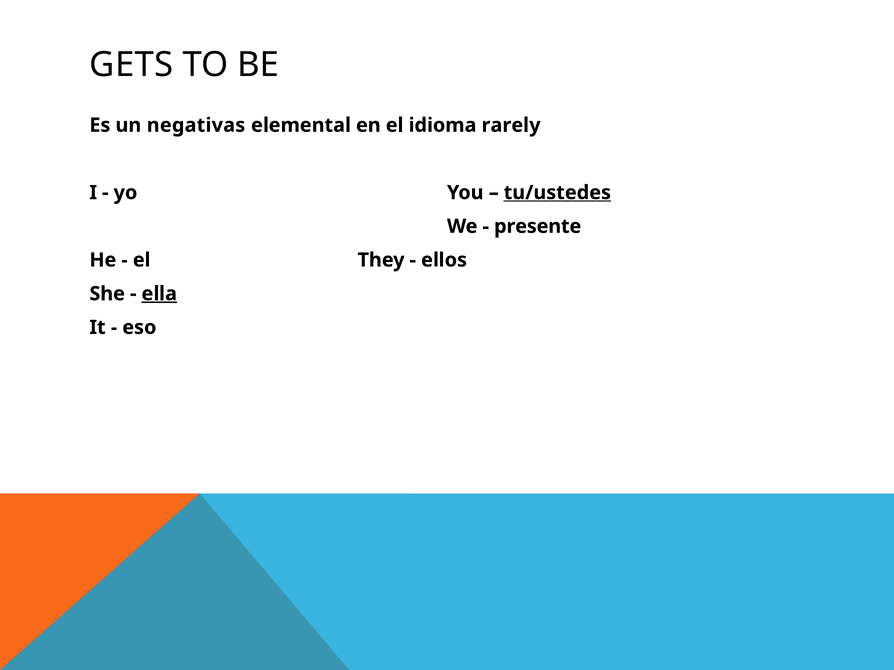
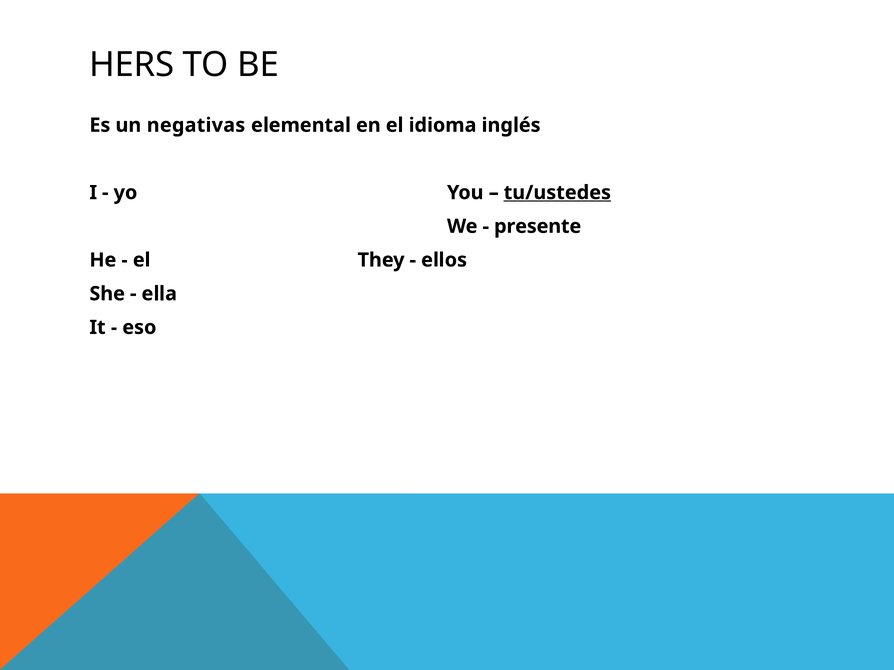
GETS: GETS -> HERS
rarely: rarely -> inglés
ella underline: present -> none
